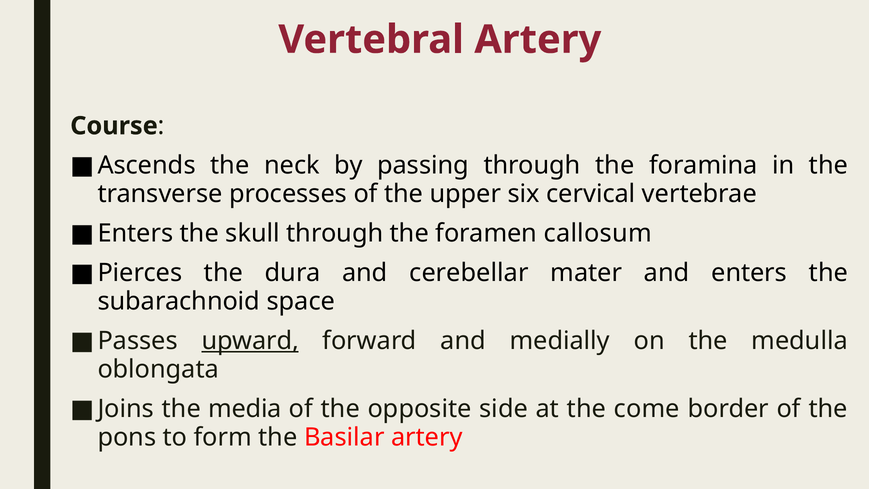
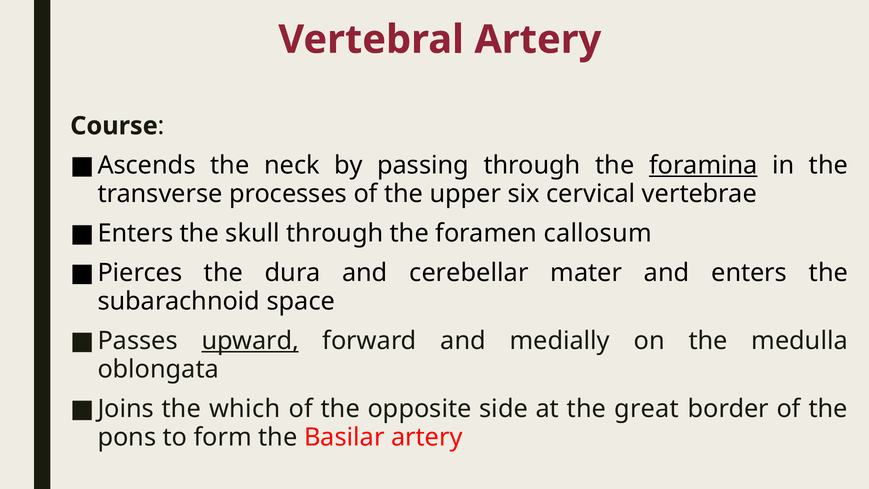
foramina underline: none -> present
media: media -> which
come: come -> great
